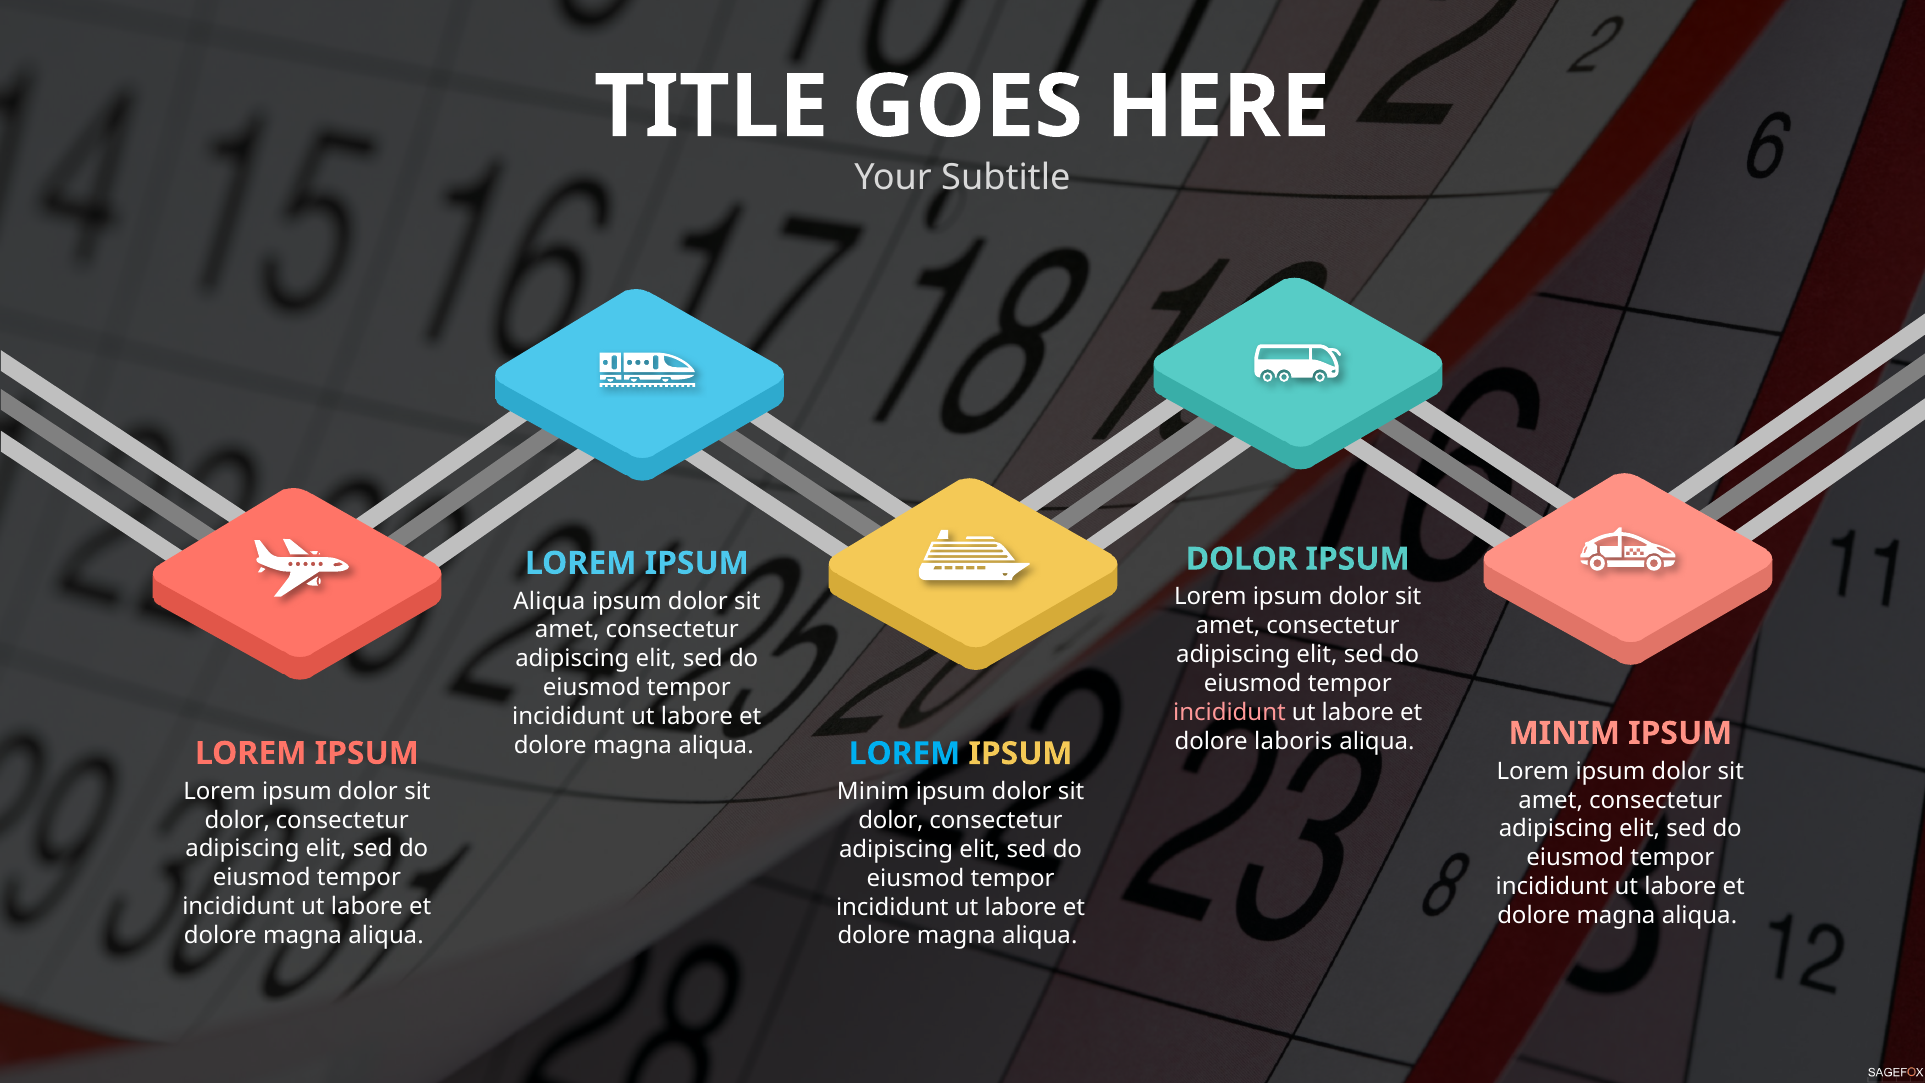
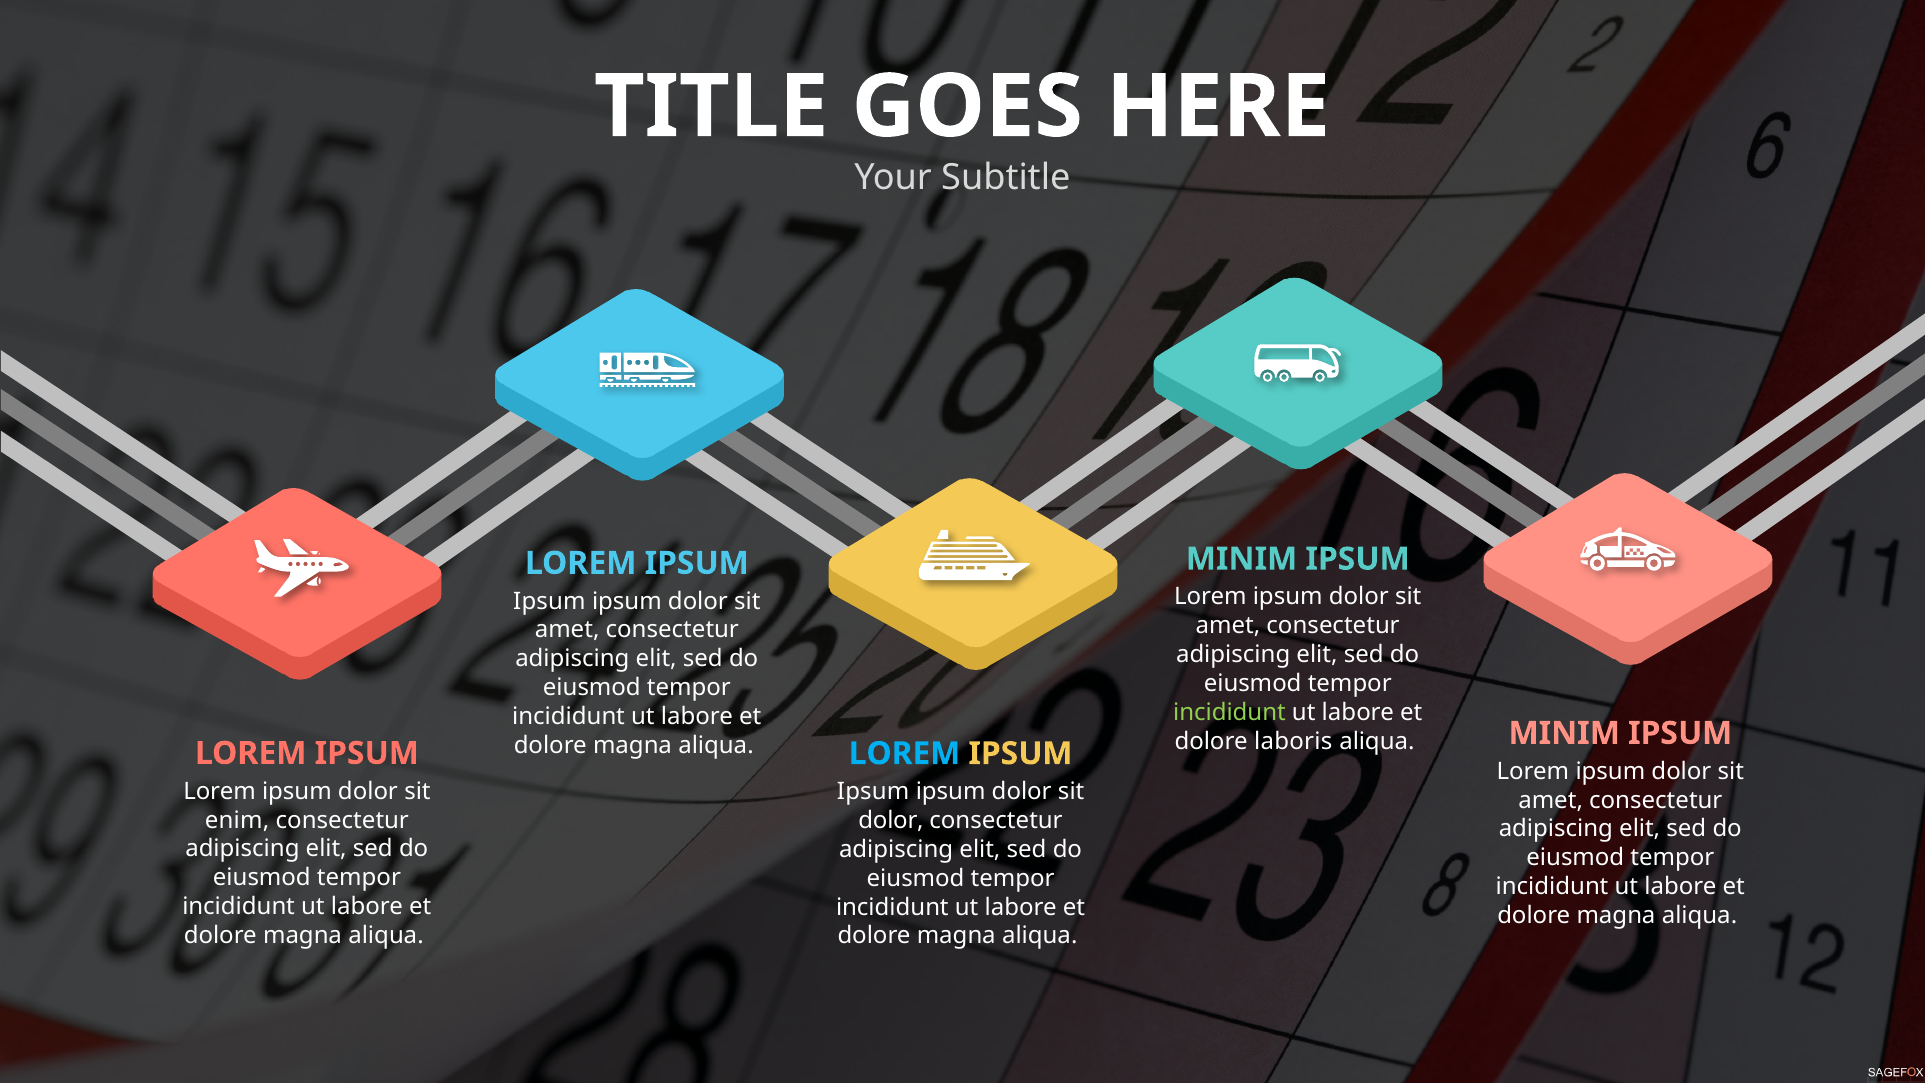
DOLOR at (1242, 559): DOLOR -> MINIM
Aliqua at (549, 601): Aliqua -> Ipsum
incididunt at (1229, 712) colour: pink -> light green
Minim at (873, 791): Minim -> Ipsum
dolor at (237, 820): dolor -> enim
